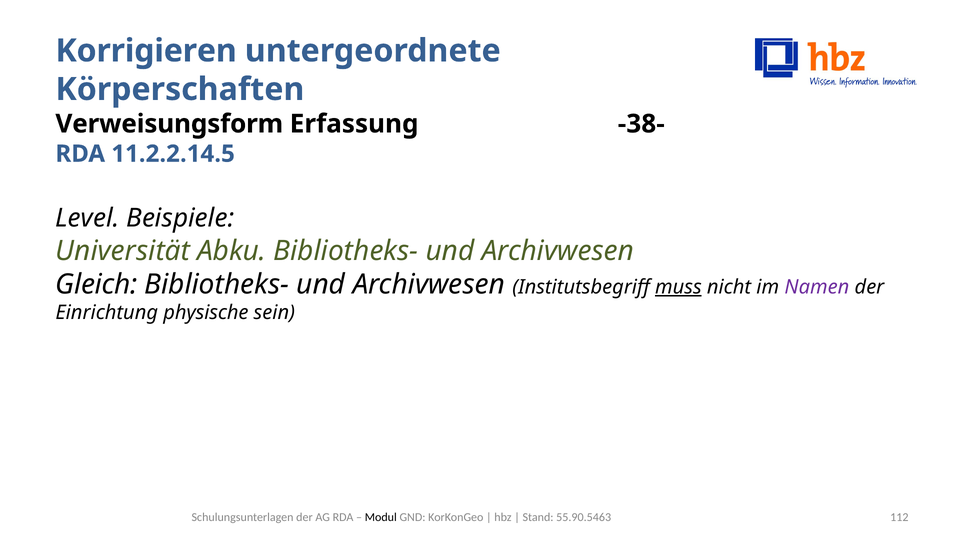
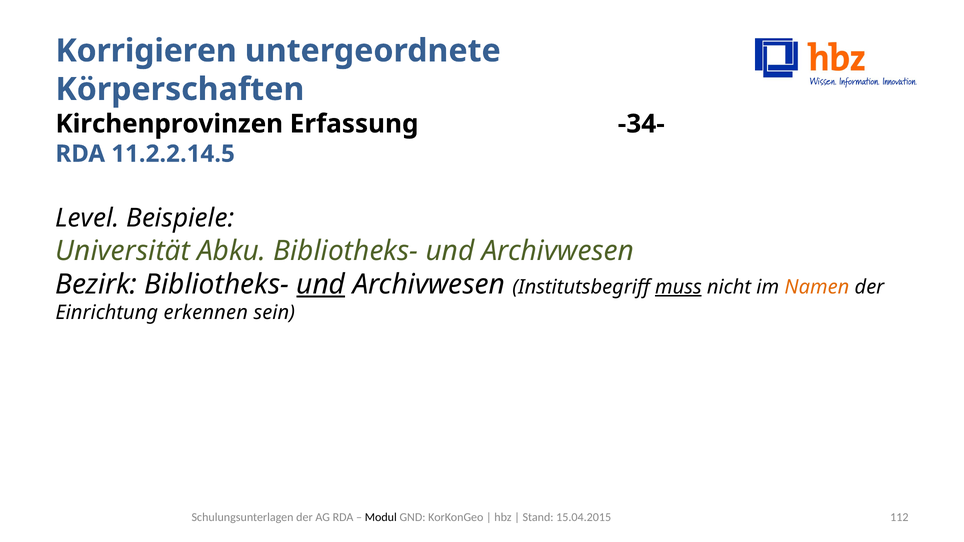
Verweisungsform: Verweisungsform -> Kirchenprovinzen
-38-: -38- -> -34-
Gleich: Gleich -> Bezirk
und at (321, 285) underline: none -> present
Namen colour: purple -> orange
physische: physische -> erkennen
55.90.5463: 55.90.5463 -> 15.04.2015
